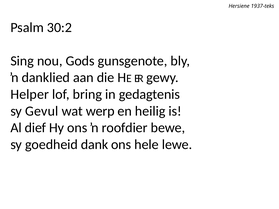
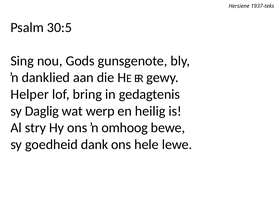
30:2: 30:2 -> 30:5
Gevul: Gevul -> Daglig
dief: dief -> stry
roofdier: roofdier -> omhoog
